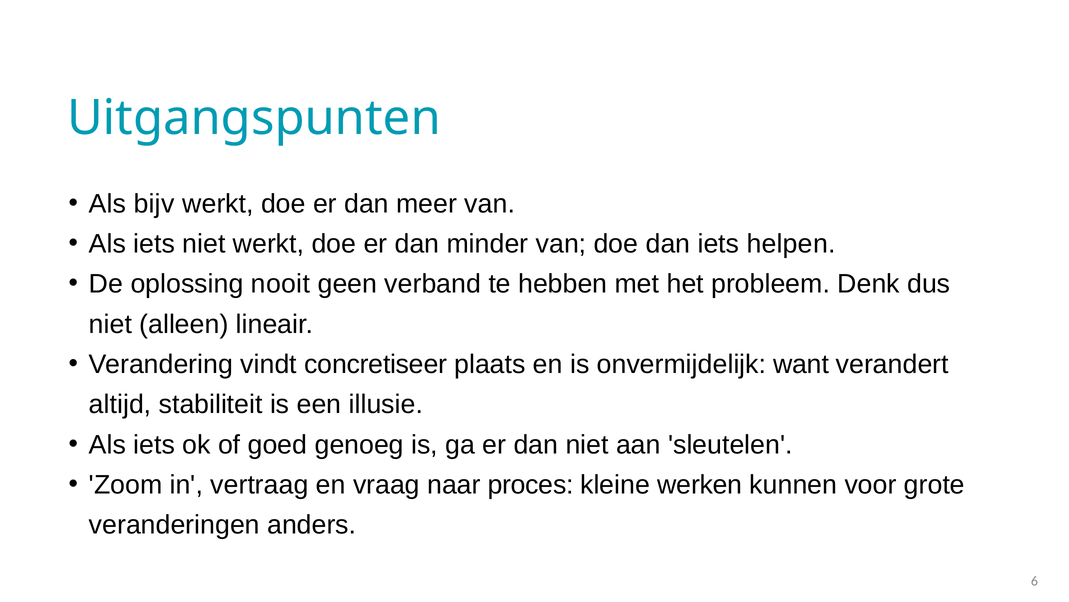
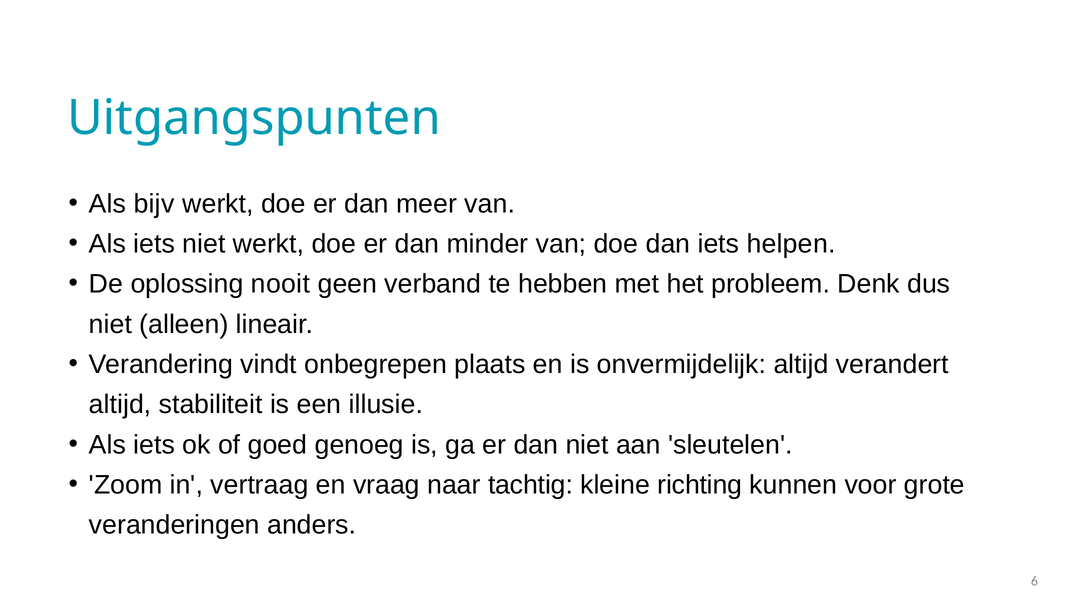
concretiseer: concretiseer -> onbegrepen
onvermijdelijk want: want -> altijd
proces: proces -> tachtig
werken: werken -> richting
